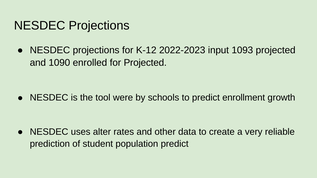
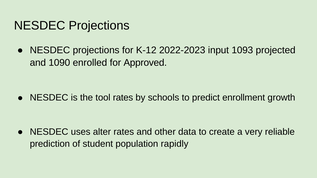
for Projected: Projected -> Approved
tool were: were -> rates
population predict: predict -> rapidly
